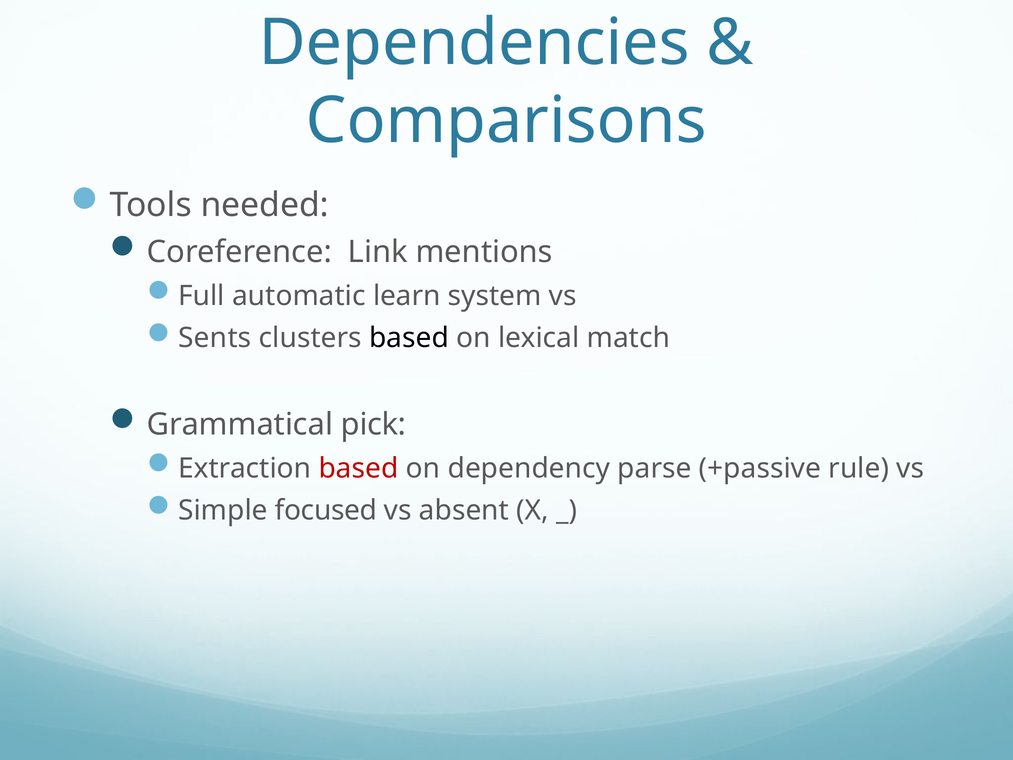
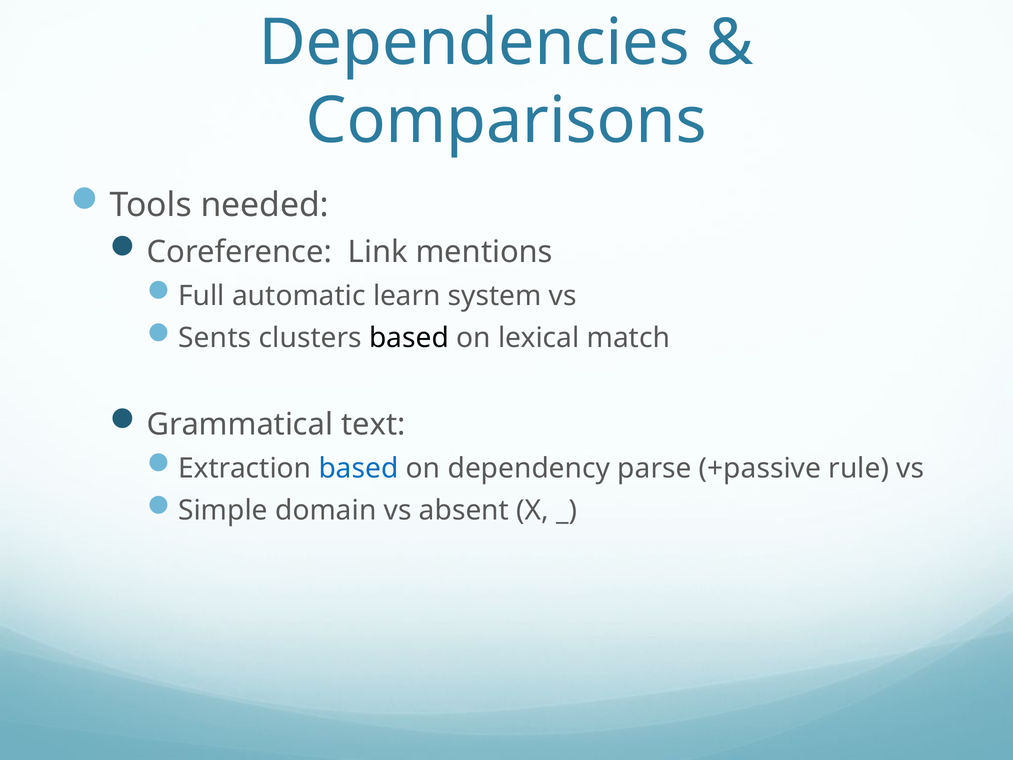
pick: pick -> text
based at (359, 468) colour: red -> blue
focused: focused -> domain
